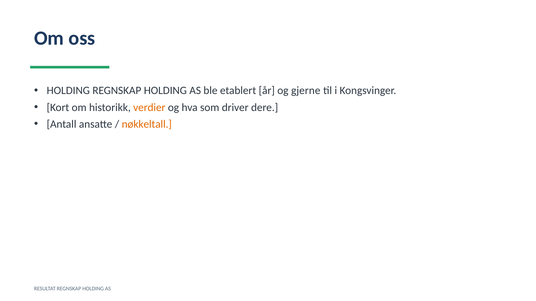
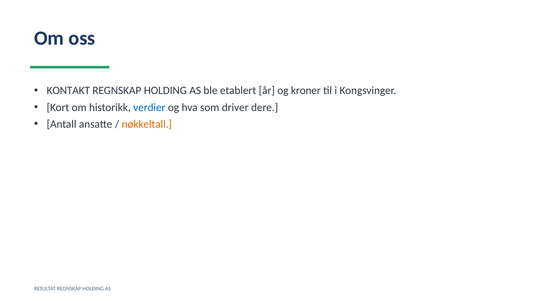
HOLDING at (68, 91): HOLDING -> KONTAKT
gjerne: gjerne -> kroner
verdier colour: orange -> blue
